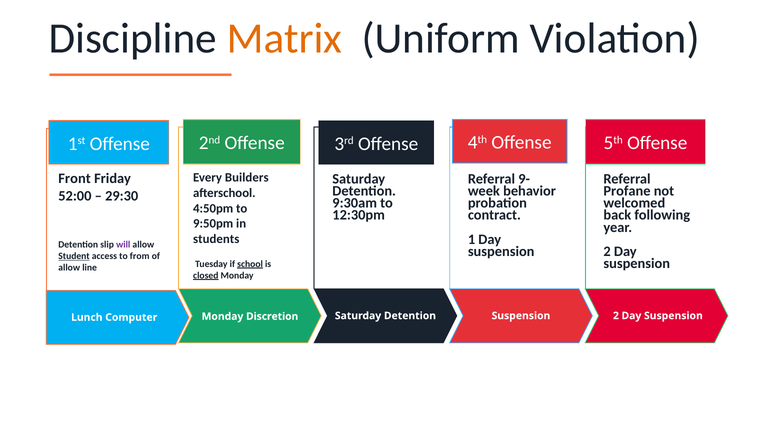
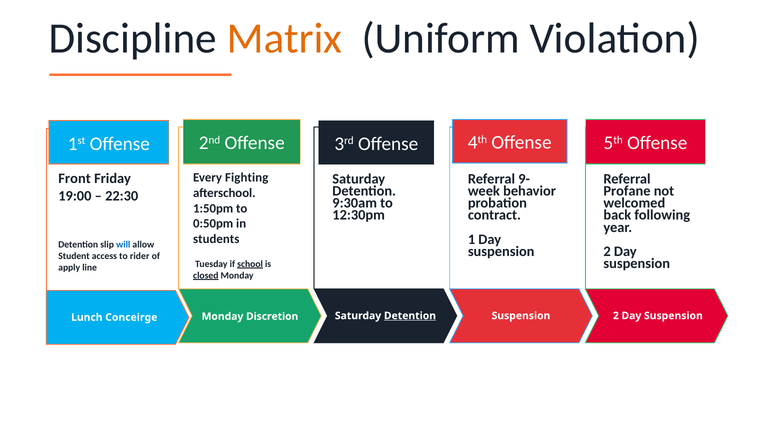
Builders: Builders -> Fighting
52:00: 52:00 -> 19:00
29:30: 29:30 -> 22:30
4:50pm: 4:50pm -> 1:50pm
9:50pm: 9:50pm -> 0:50pm
will colour: purple -> blue
Student underline: present -> none
from: from -> rider
allow at (69, 267): allow -> apply
Computer: Computer -> Conceirge
Detention at (410, 315) underline: none -> present
